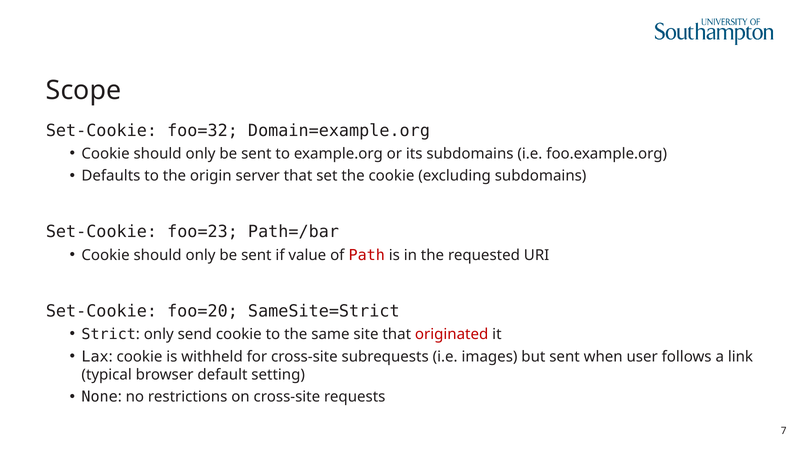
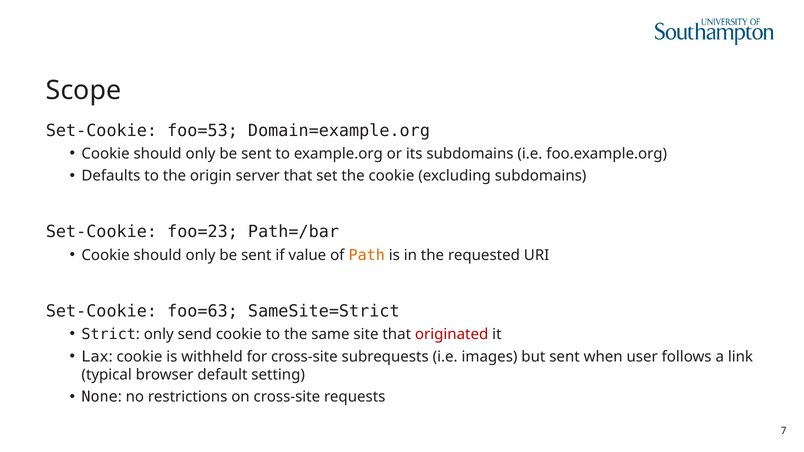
foo=32: foo=32 -> foo=53
Path colour: red -> orange
foo=20: foo=20 -> foo=63
